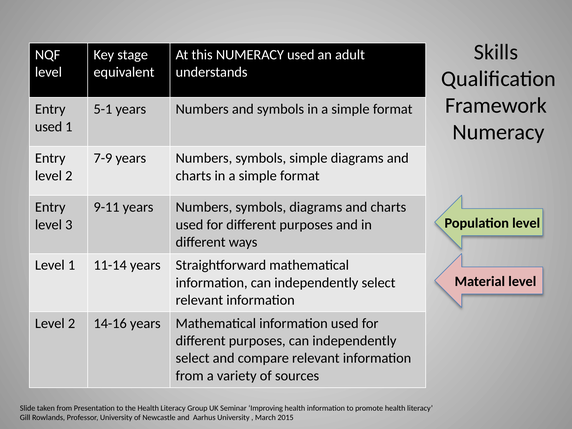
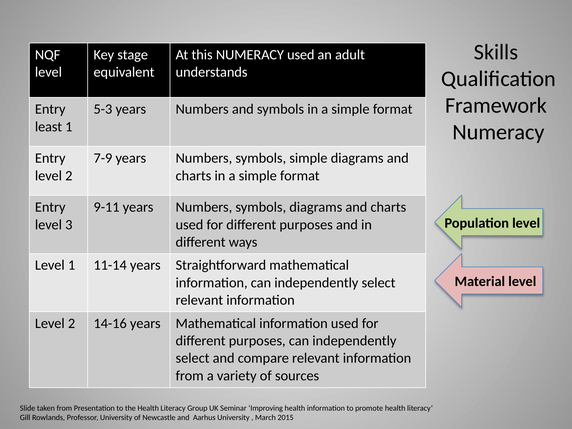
5-1: 5-1 -> 5-3
used at (49, 127): used -> least
